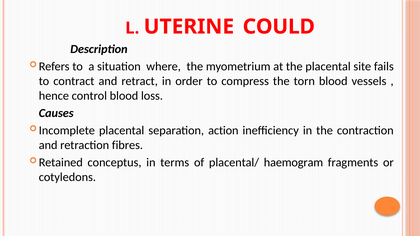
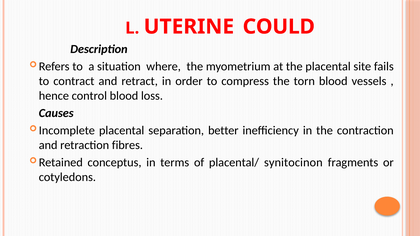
action: action -> better
haemogram: haemogram -> synitocinon
